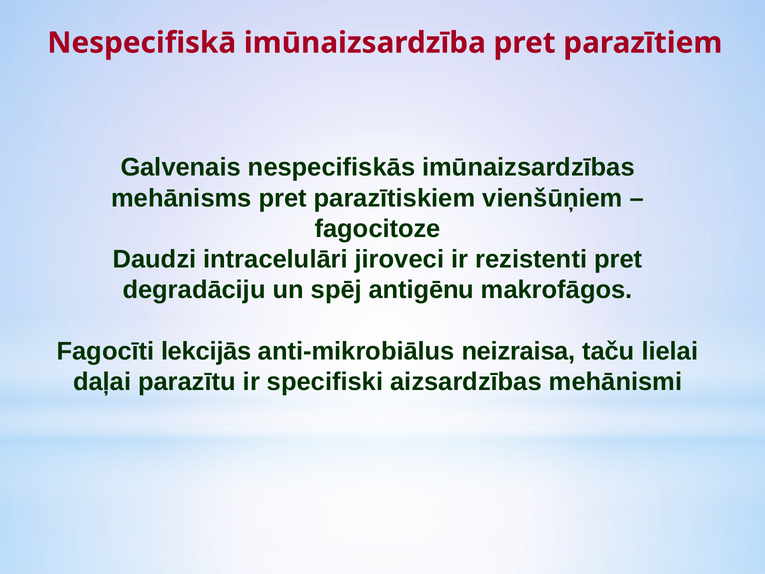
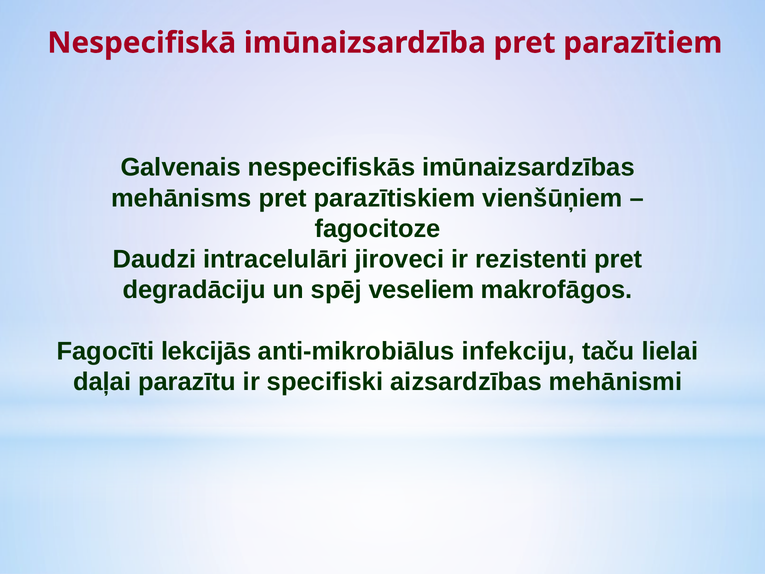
antigēnu: antigēnu -> veseliem
neizraisa: neizraisa -> infekciju
